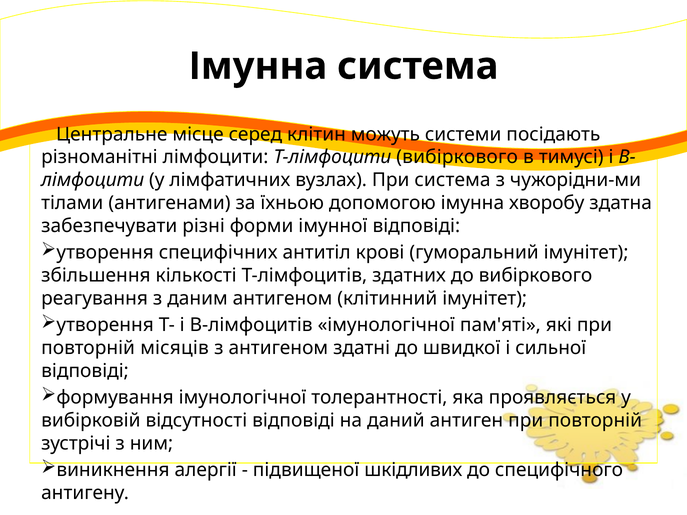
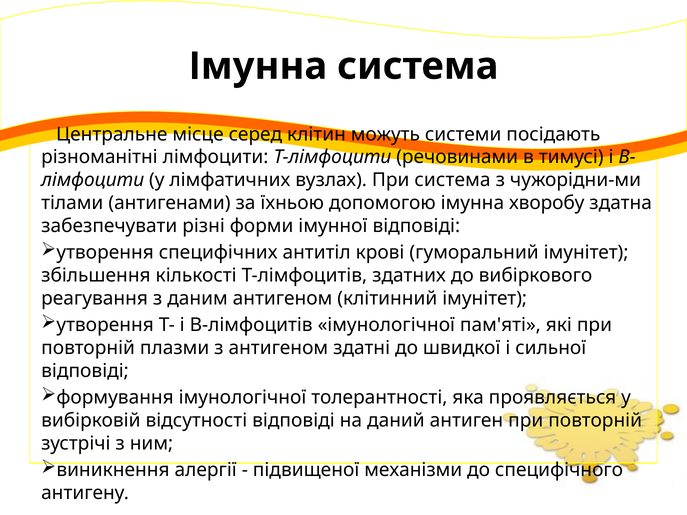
Т-лімфоцити вибіркового: вибіркового -> речовинами
місяців: місяців -> плазми
шкідливих: шкідливих -> механізми
